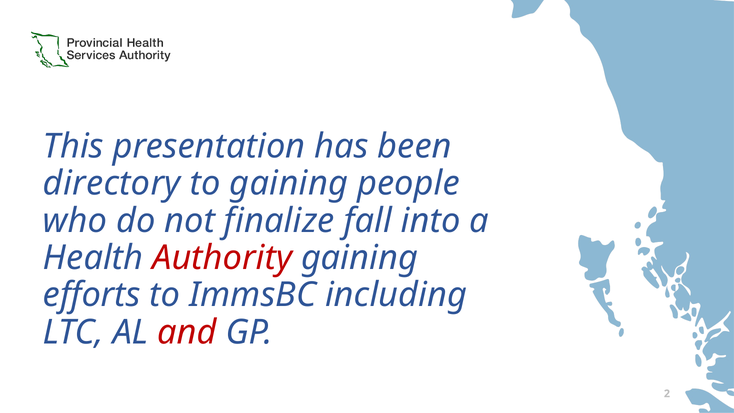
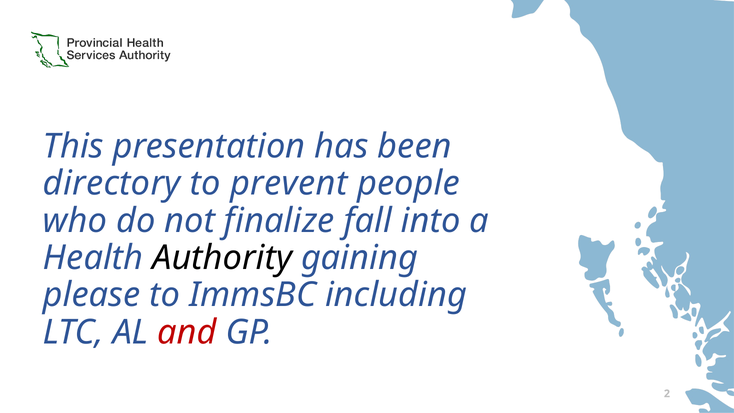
to gaining: gaining -> prevent
Authority colour: red -> black
efforts: efforts -> please
